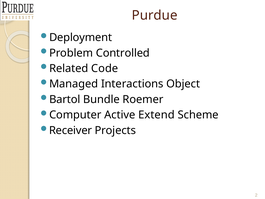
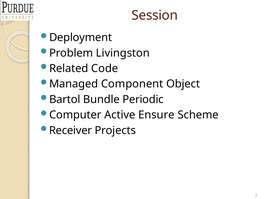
Purdue: Purdue -> Session
Controlled: Controlled -> Livingston
Interactions: Interactions -> Component
Roemer: Roemer -> Periodic
Extend: Extend -> Ensure
